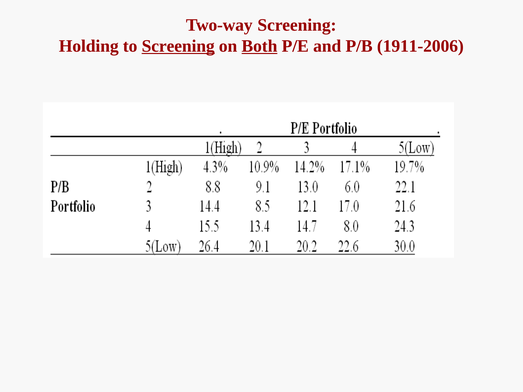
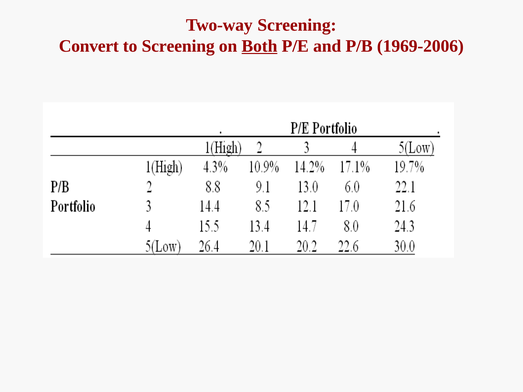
Holding: Holding -> Convert
Screening at (178, 46) underline: present -> none
1911-2006: 1911-2006 -> 1969-2006
